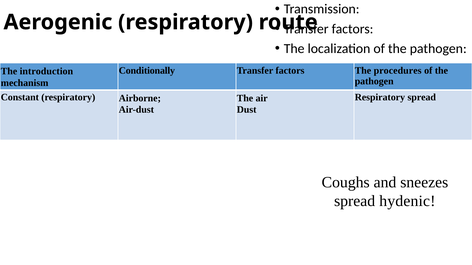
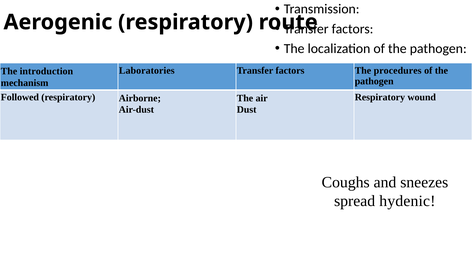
Conditionally: Conditionally -> Laboratories
Constant: Constant -> Followed
Respiratory spread: spread -> wound
